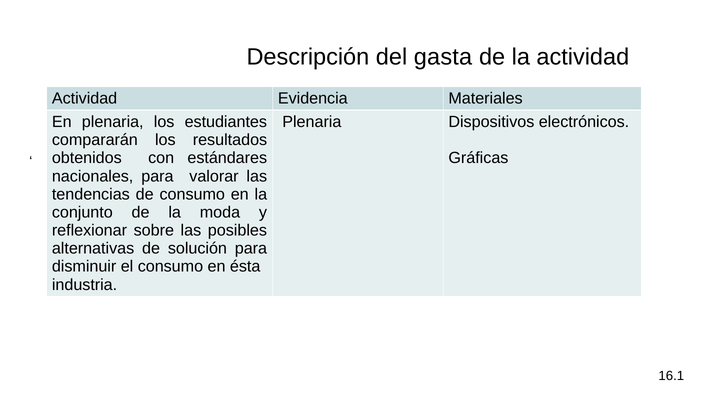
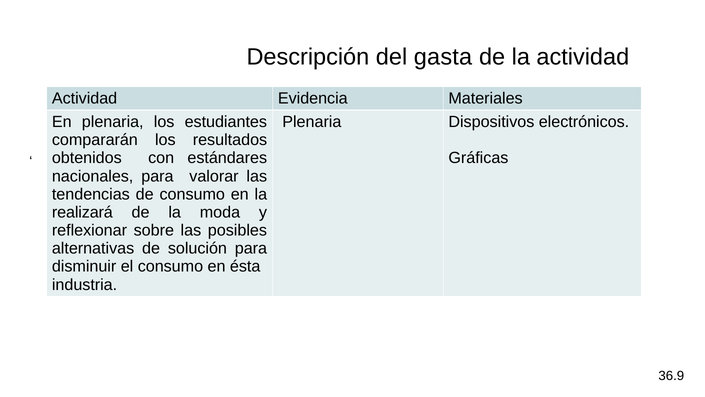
conjunto: conjunto -> realizará
16.1: 16.1 -> 36.9
